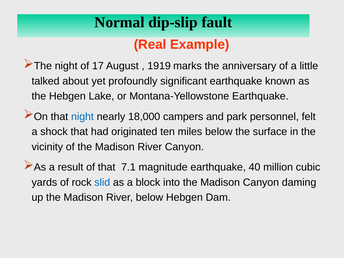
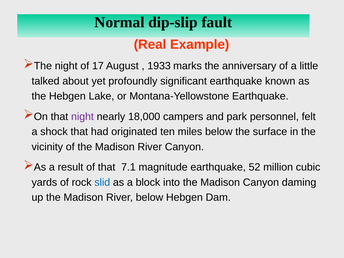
1919: 1919 -> 1933
night at (82, 117) colour: blue -> purple
40: 40 -> 52
